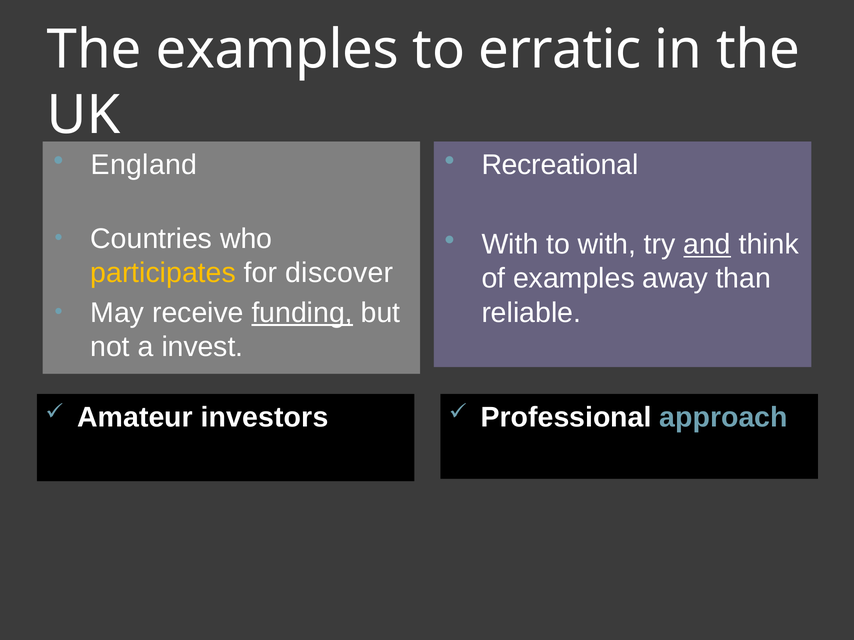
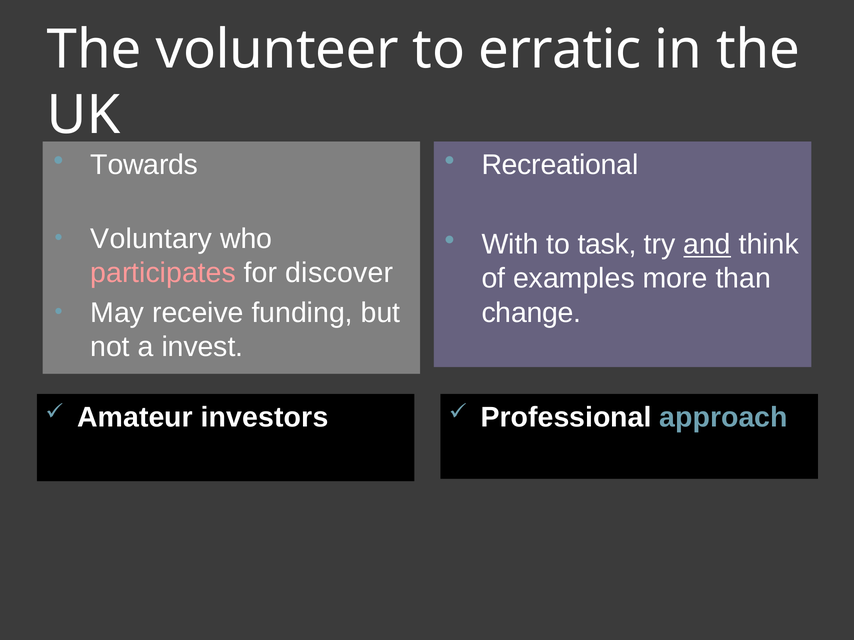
The examples: examples -> volunteer
England: England -> Towards
Countries: Countries -> Voluntary
to with: with -> task
participates colour: yellow -> pink
away: away -> more
reliable: reliable -> change
funding underline: present -> none
